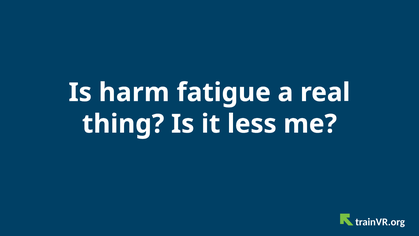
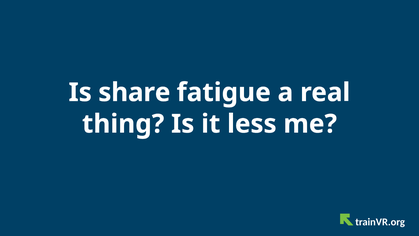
harm: harm -> share
